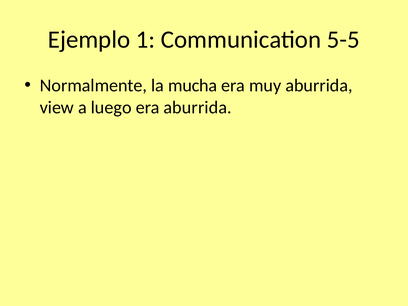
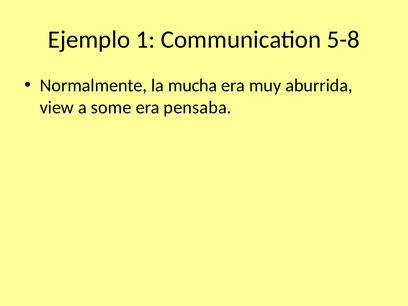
5-5: 5-5 -> 5-8
luego: luego -> some
era aburrida: aburrida -> pensaba
